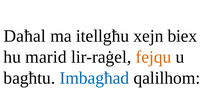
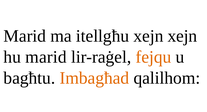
Daħal at (25, 36): Daħal -> Marid
xejn biex: biex -> xejn
Imbagħad colour: blue -> orange
